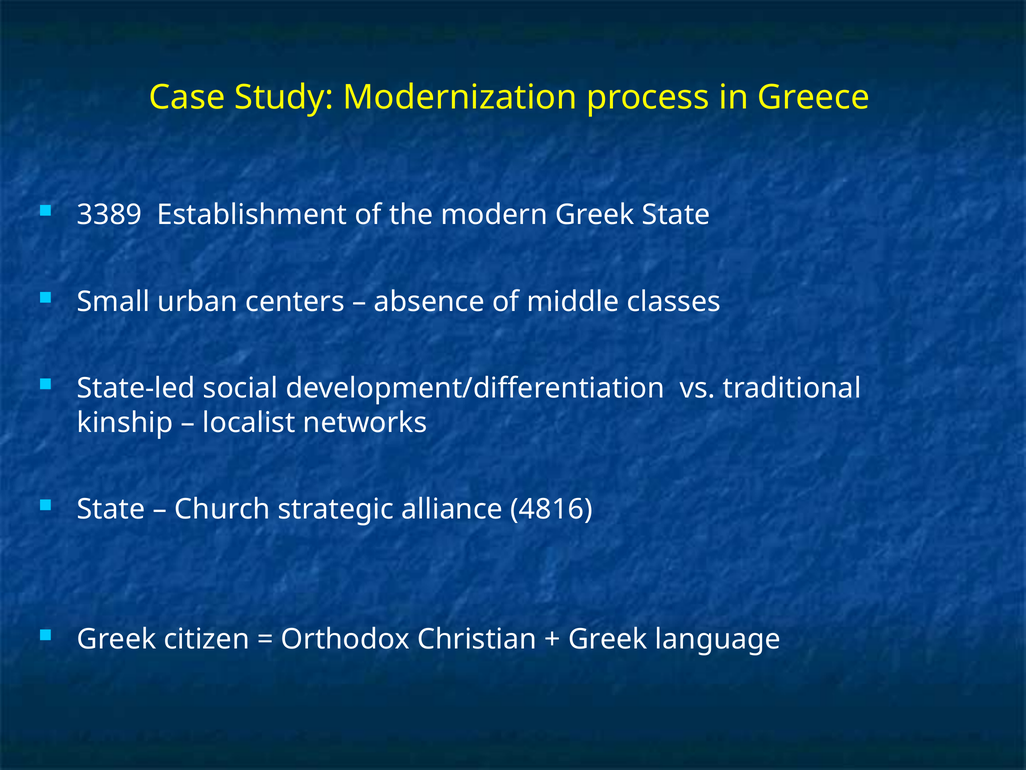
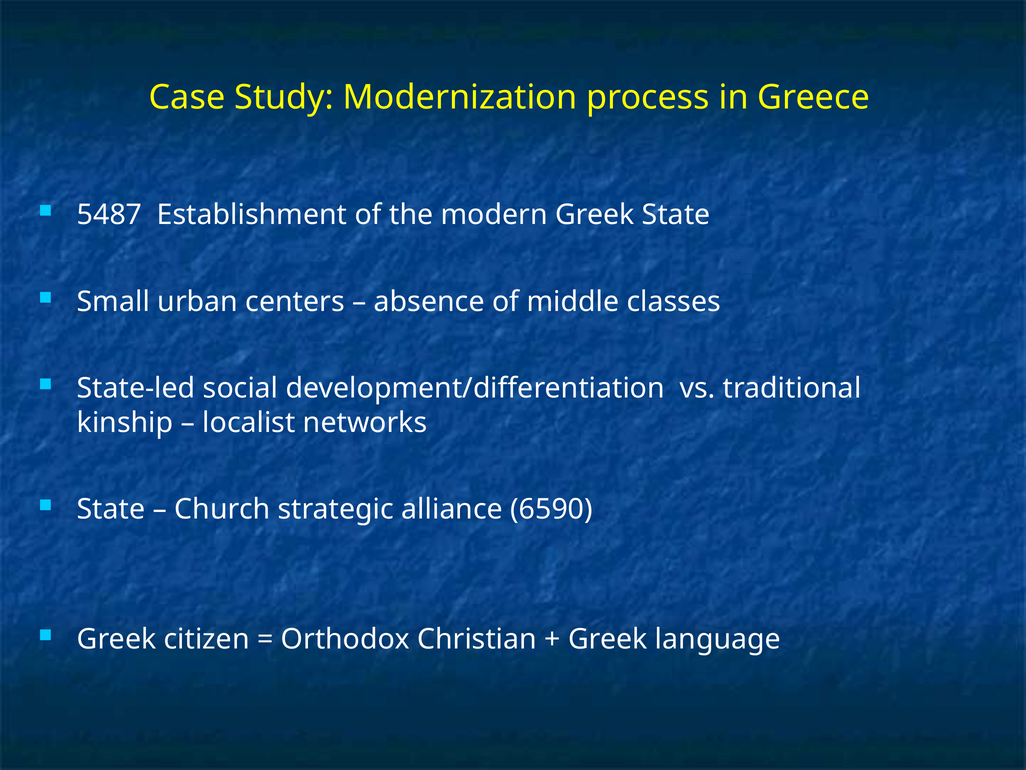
3389: 3389 -> 5487
4816: 4816 -> 6590
